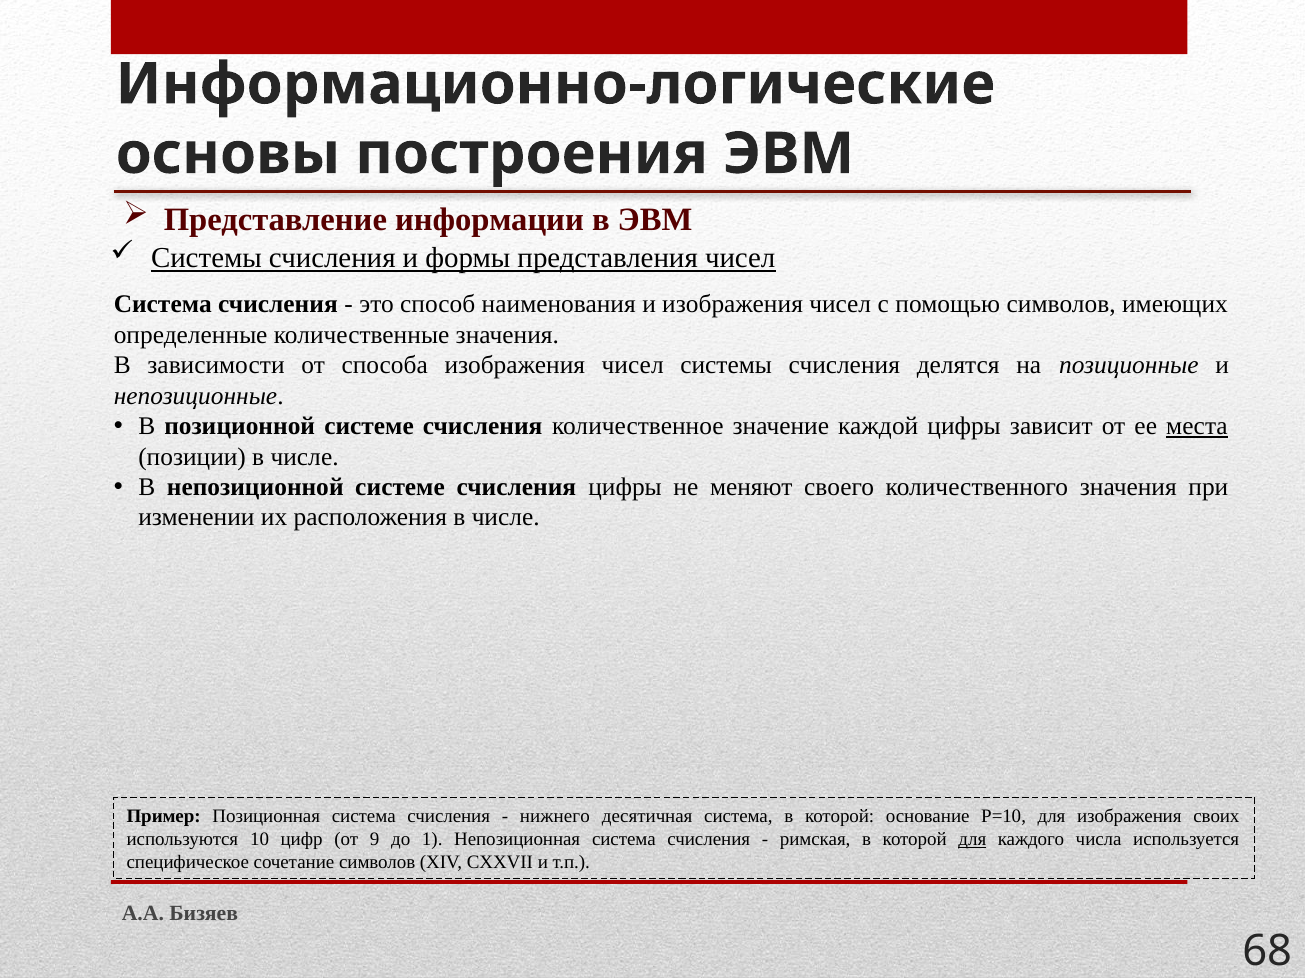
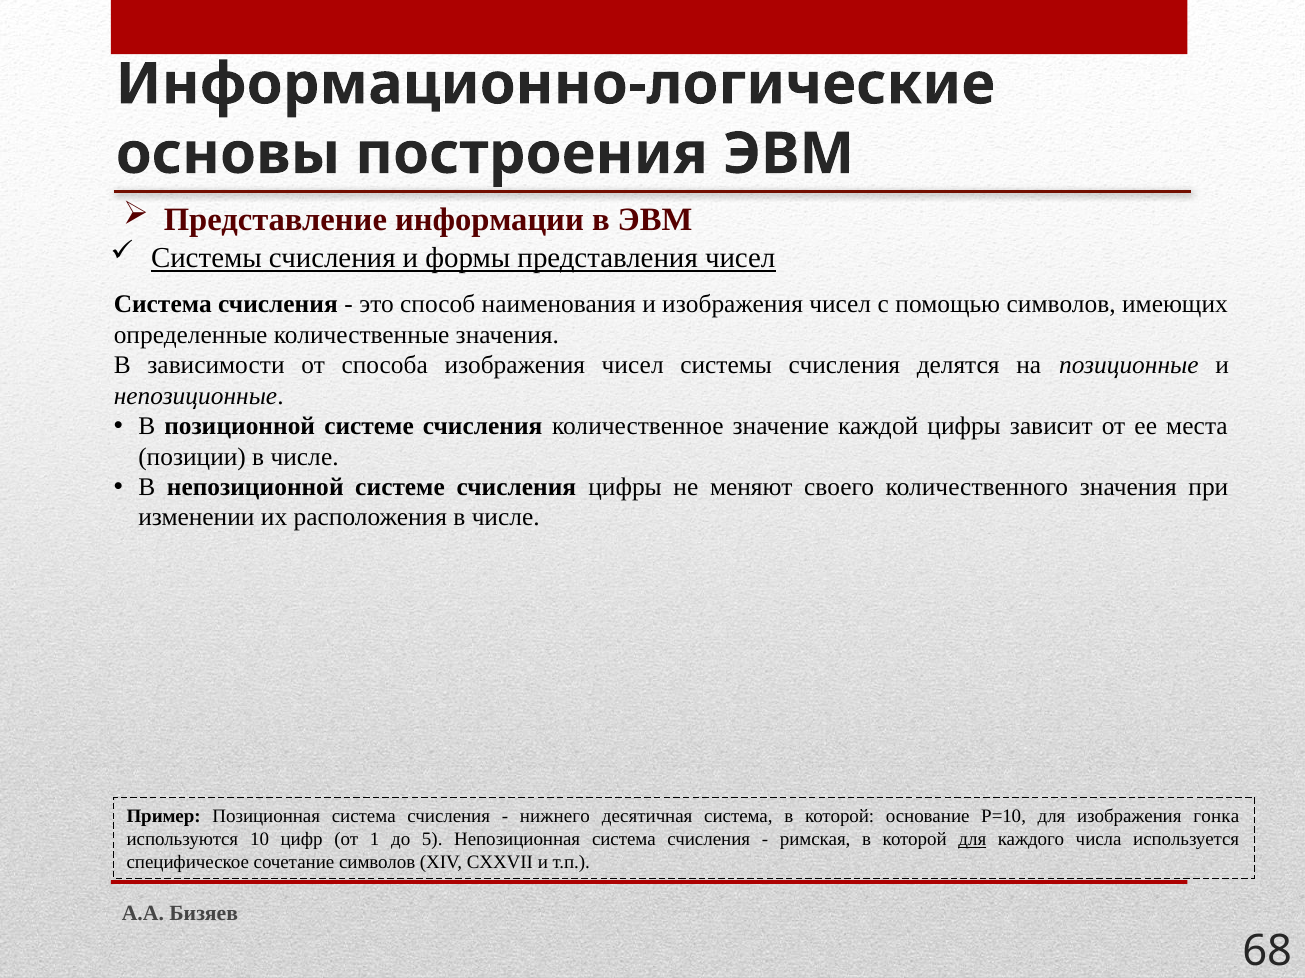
места underline: present -> none
своих: своих -> гонка
9: 9 -> 1
1: 1 -> 5
